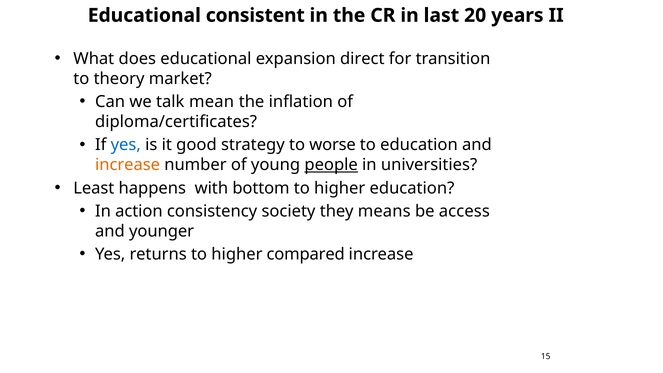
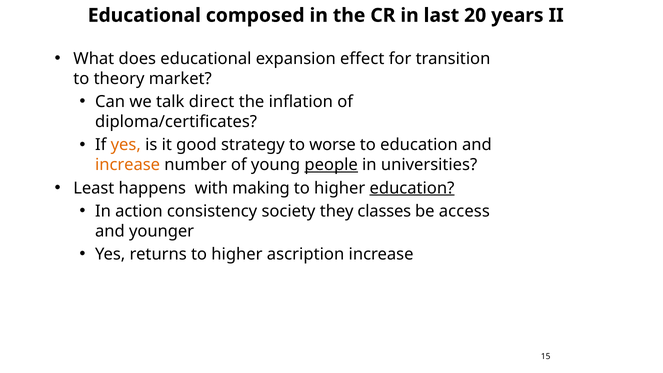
consistent: consistent -> composed
direct: direct -> effect
mean: mean -> direct
yes at (126, 145) colour: blue -> orange
bottom: bottom -> making
education at (412, 188) underline: none -> present
means: means -> classes
compared: compared -> ascription
